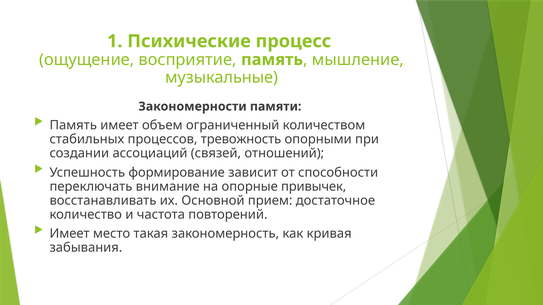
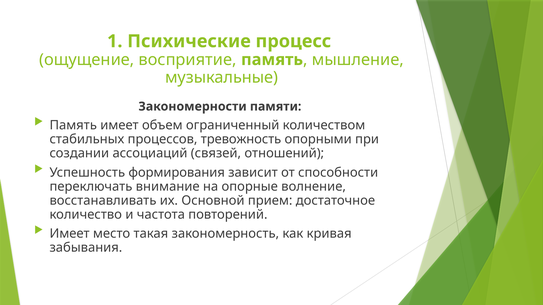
формирование: формирование -> формирования
привычек: привычек -> волнение
